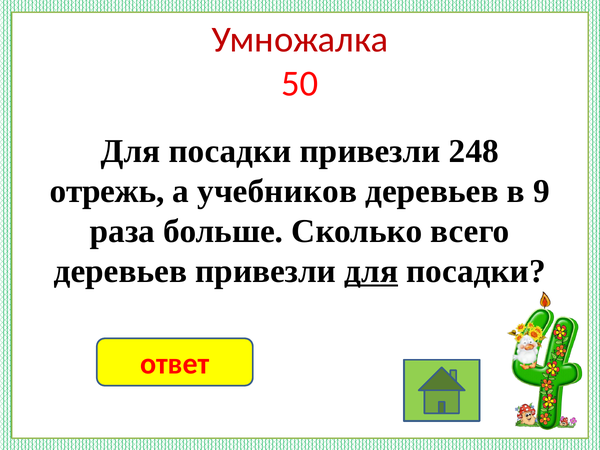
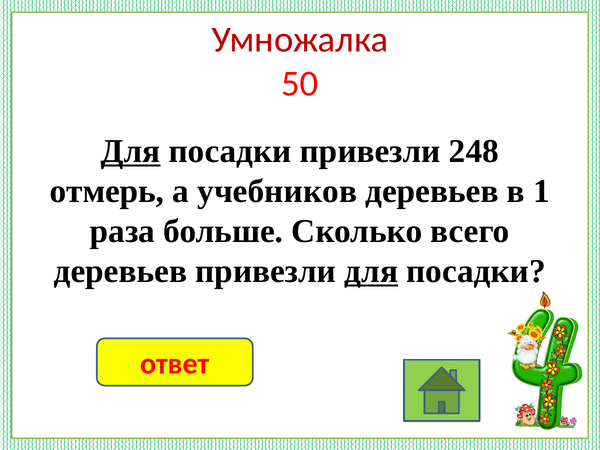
Для at (131, 151) underline: none -> present
отрежь: отрежь -> отмерь
9: 9 -> 1
